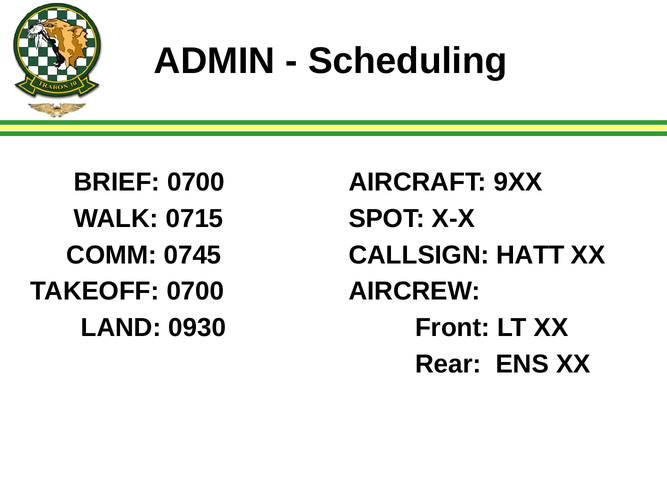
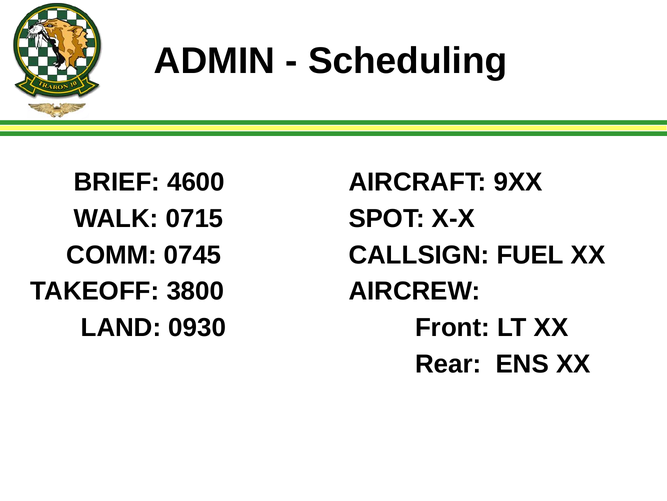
BRIEF 0700: 0700 -> 4600
HATT: HATT -> FUEL
TAKEOFF 0700: 0700 -> 3800
